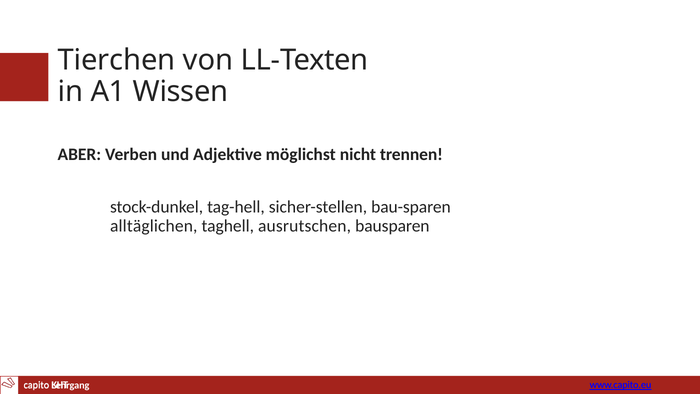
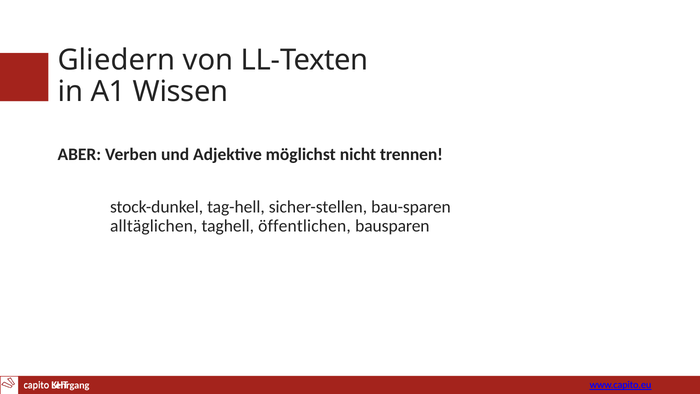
Tierchen: Tierchen -> Gliedern
ausrutschen: ausrutschen -> öffentlichen
